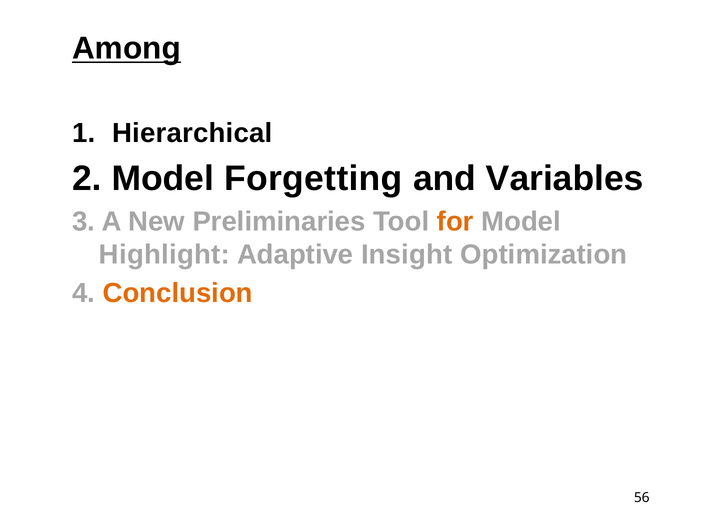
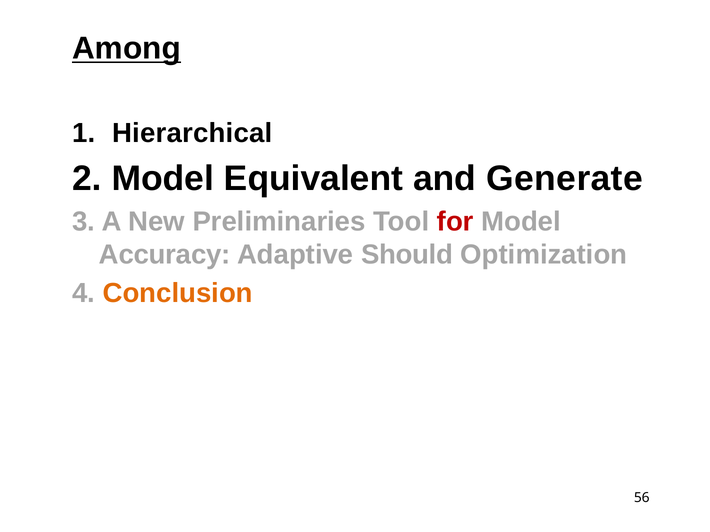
Forgetting: Forgetting -> Equivalent
Variables: Variables -> Generate
for colour: orange -> red
Highlight: Highlight -> Accuracy
Insight: Insight -> Should
